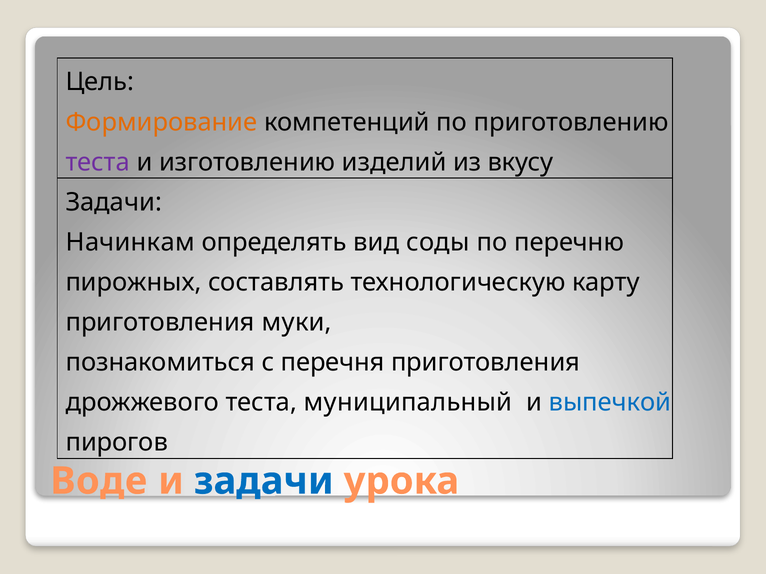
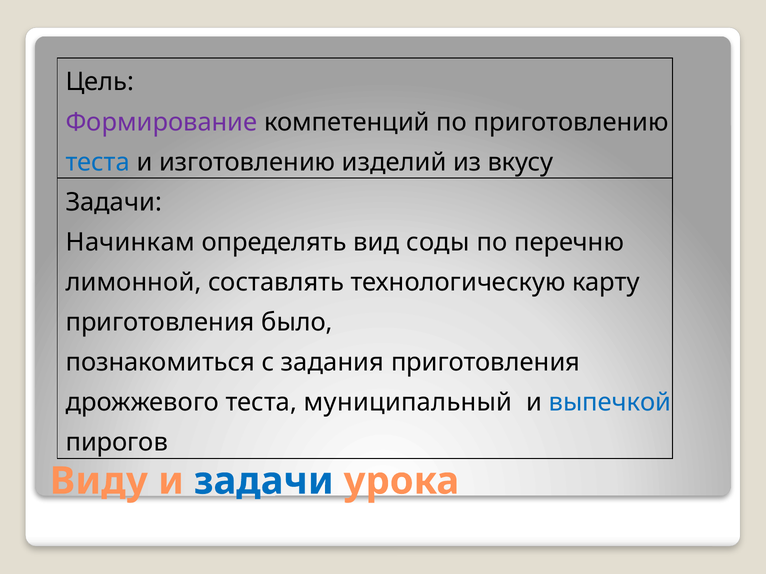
Формирование colour: orange -> purple
теста at (98, 162) colour: purple -> blue
пирожных: пирожных -> лимонной
муки: муки -> было
перечня: перечня -> задания
Воде: Воде -> Виду
